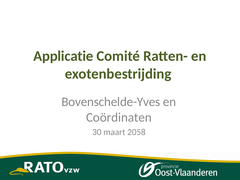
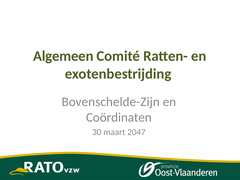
Applicatie: Applicatie -> Algemeen
Bovenschelde-Yves: Bovenschelde-Yves -> Bovenschelde-Zijn
2058: 2058 -> 2047
